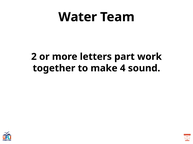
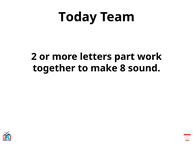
Water: Water -> Today
4: 4 -> 8
